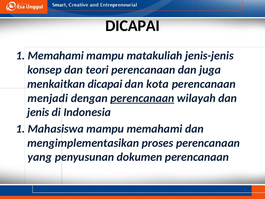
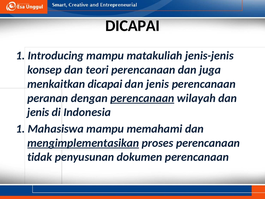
1 Memahami: Memahami -> Introducing
kota at (158, 84): kota -> jenis
menjadi: menjadi -> peranan
mengimplementasikan underline: none -> present
yang: yang -> tidak
